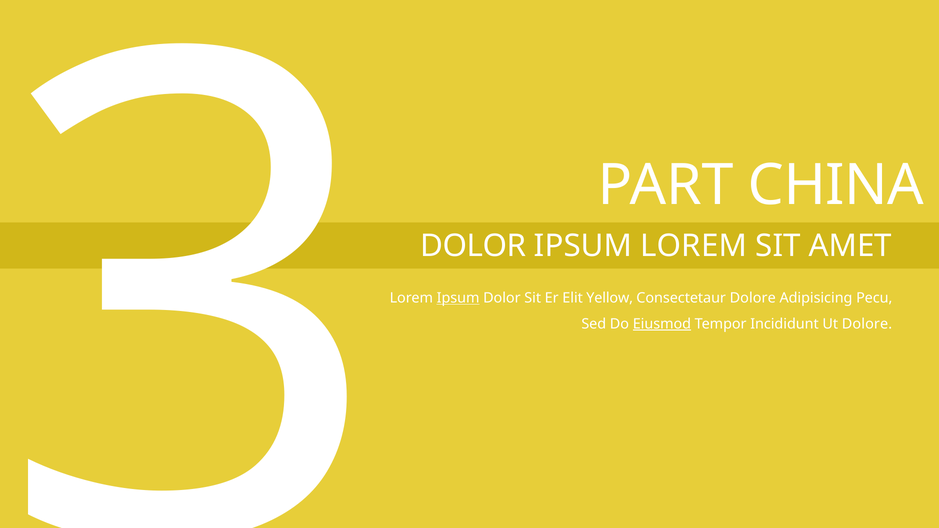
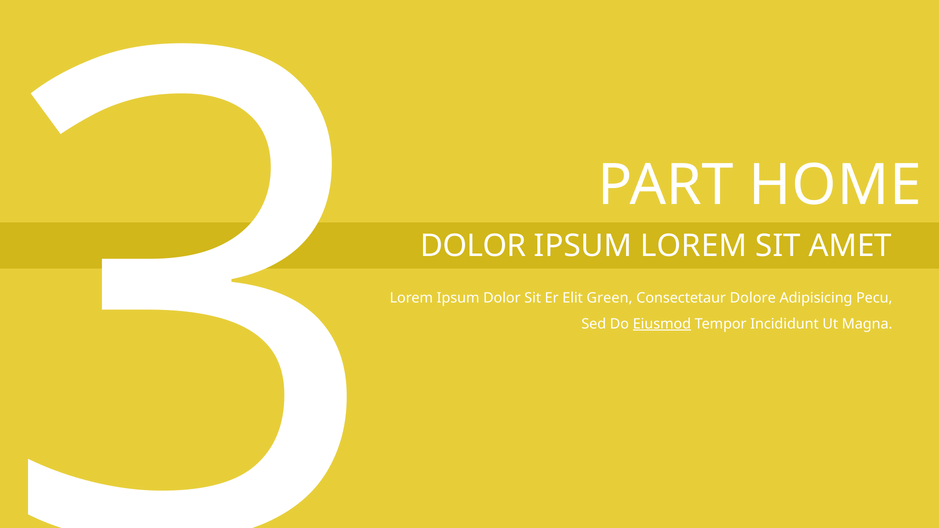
CHINA: CHINA -> HOME
Ipsum at (458, 298) underline: present -> none
Yellow: Yellow -> Green
Ut Dolore: Dolore -> Magna
